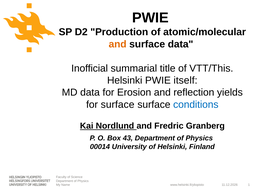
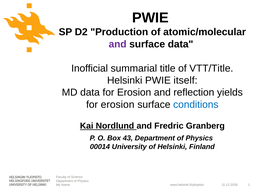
and at (118, 44) colour: orange -> purple
VTT/This: VTT/This -> VTT/Title
surface at (118, 105): surface -> erosion
